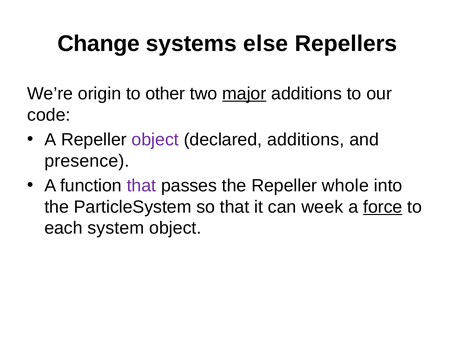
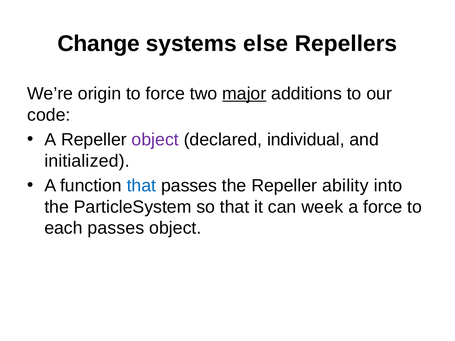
to other: other -> force
declared additions: additions -> individual
presence: presence -> initialized
that at (141, 186) colour: purple -> blue
whole: whole -> ability
force at (383, 207) underline: present -> none
each system: system -> passes
